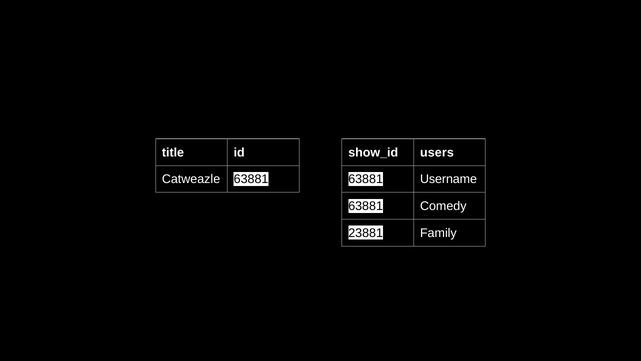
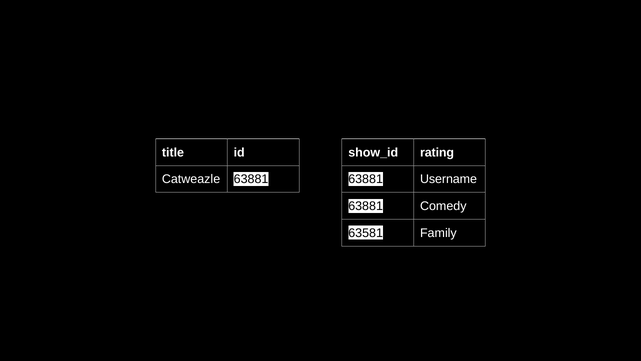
users: users -> rating
23881: 23881 -> 63581
